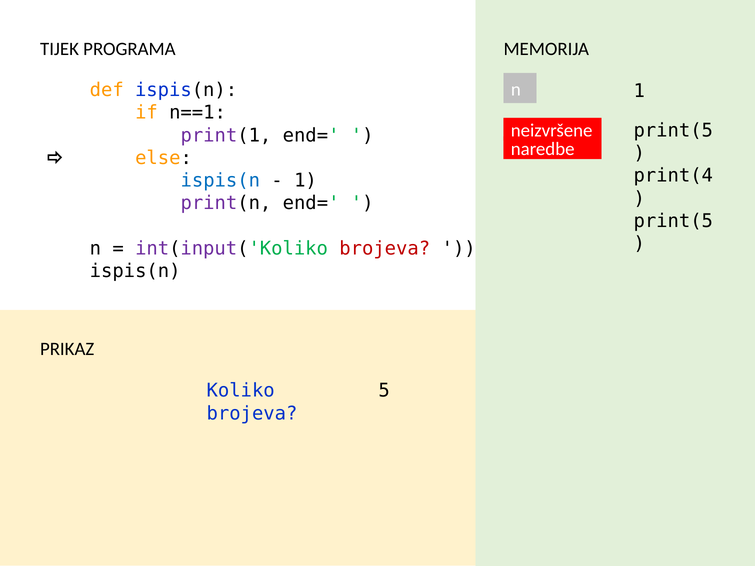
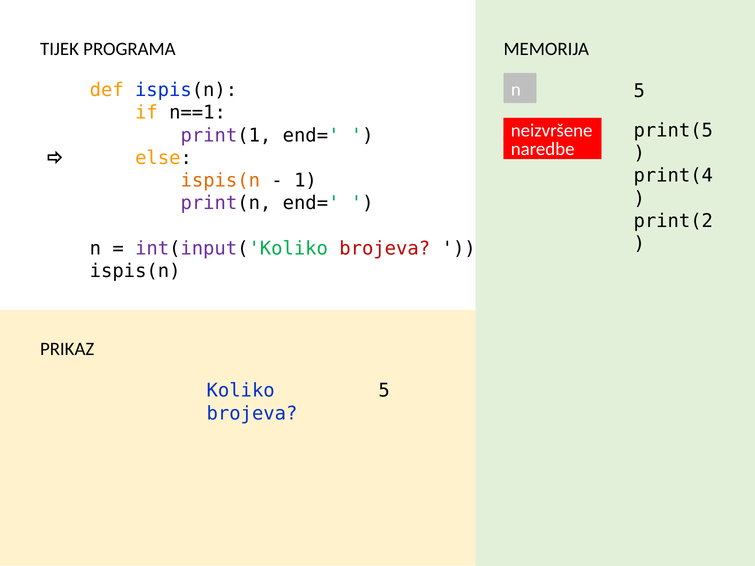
n 1: 1 -> 5
ispis(n at (220, 181) colour: blue -> orange
print(5 at (673, 221): print(5 -> print(2
